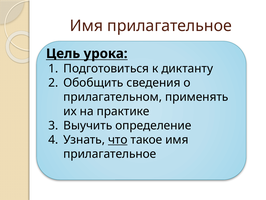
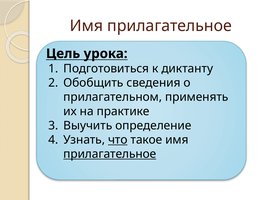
прилагательное at (110, 154) underline: none -> present
